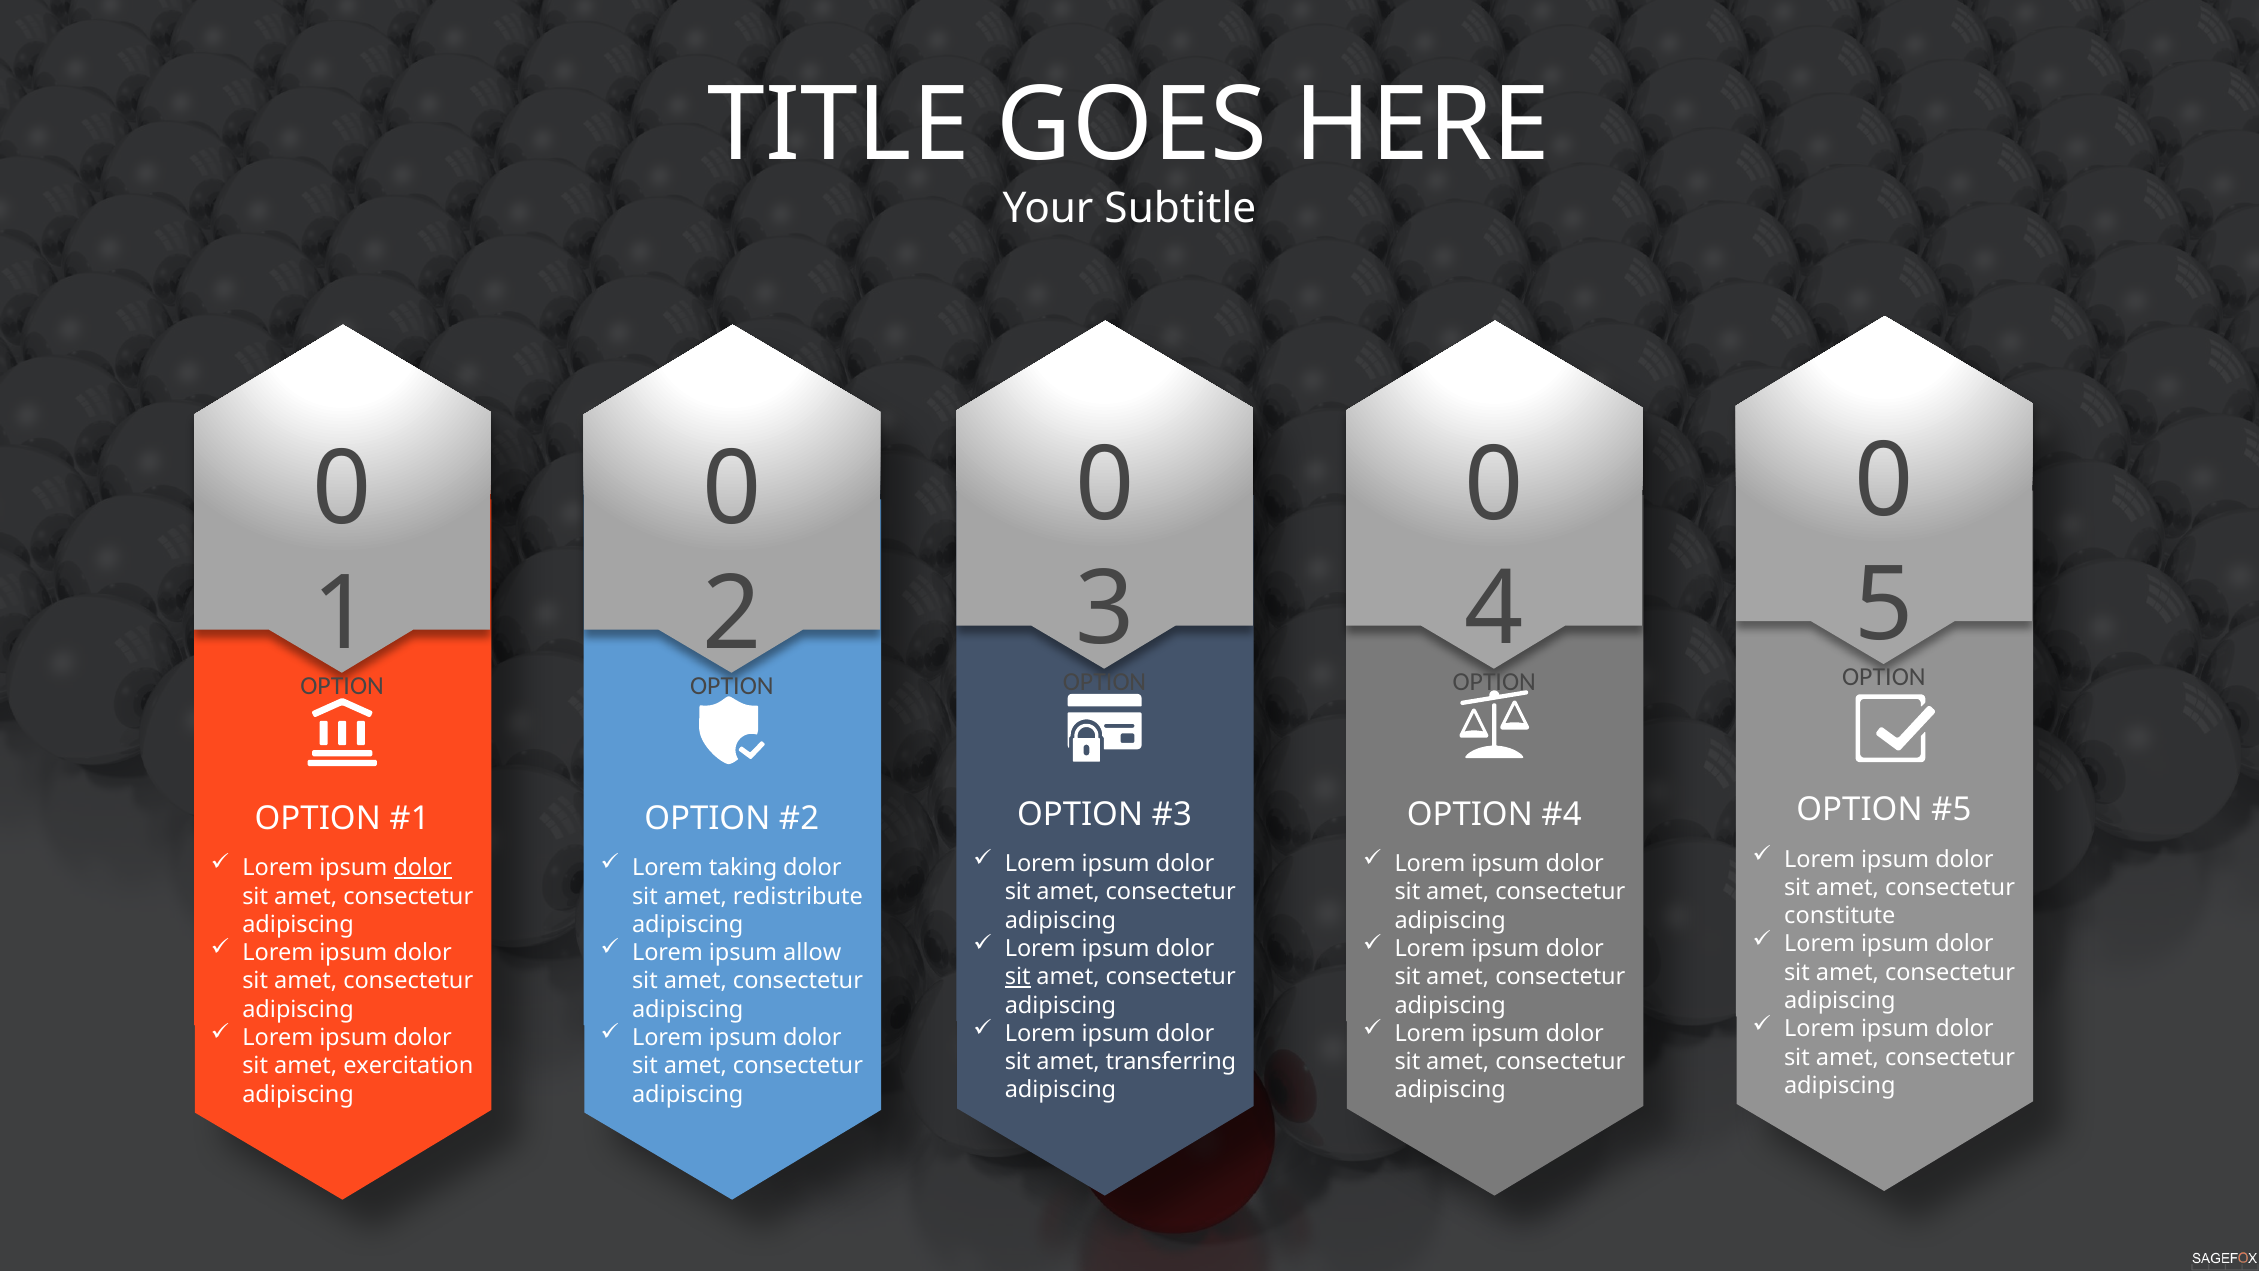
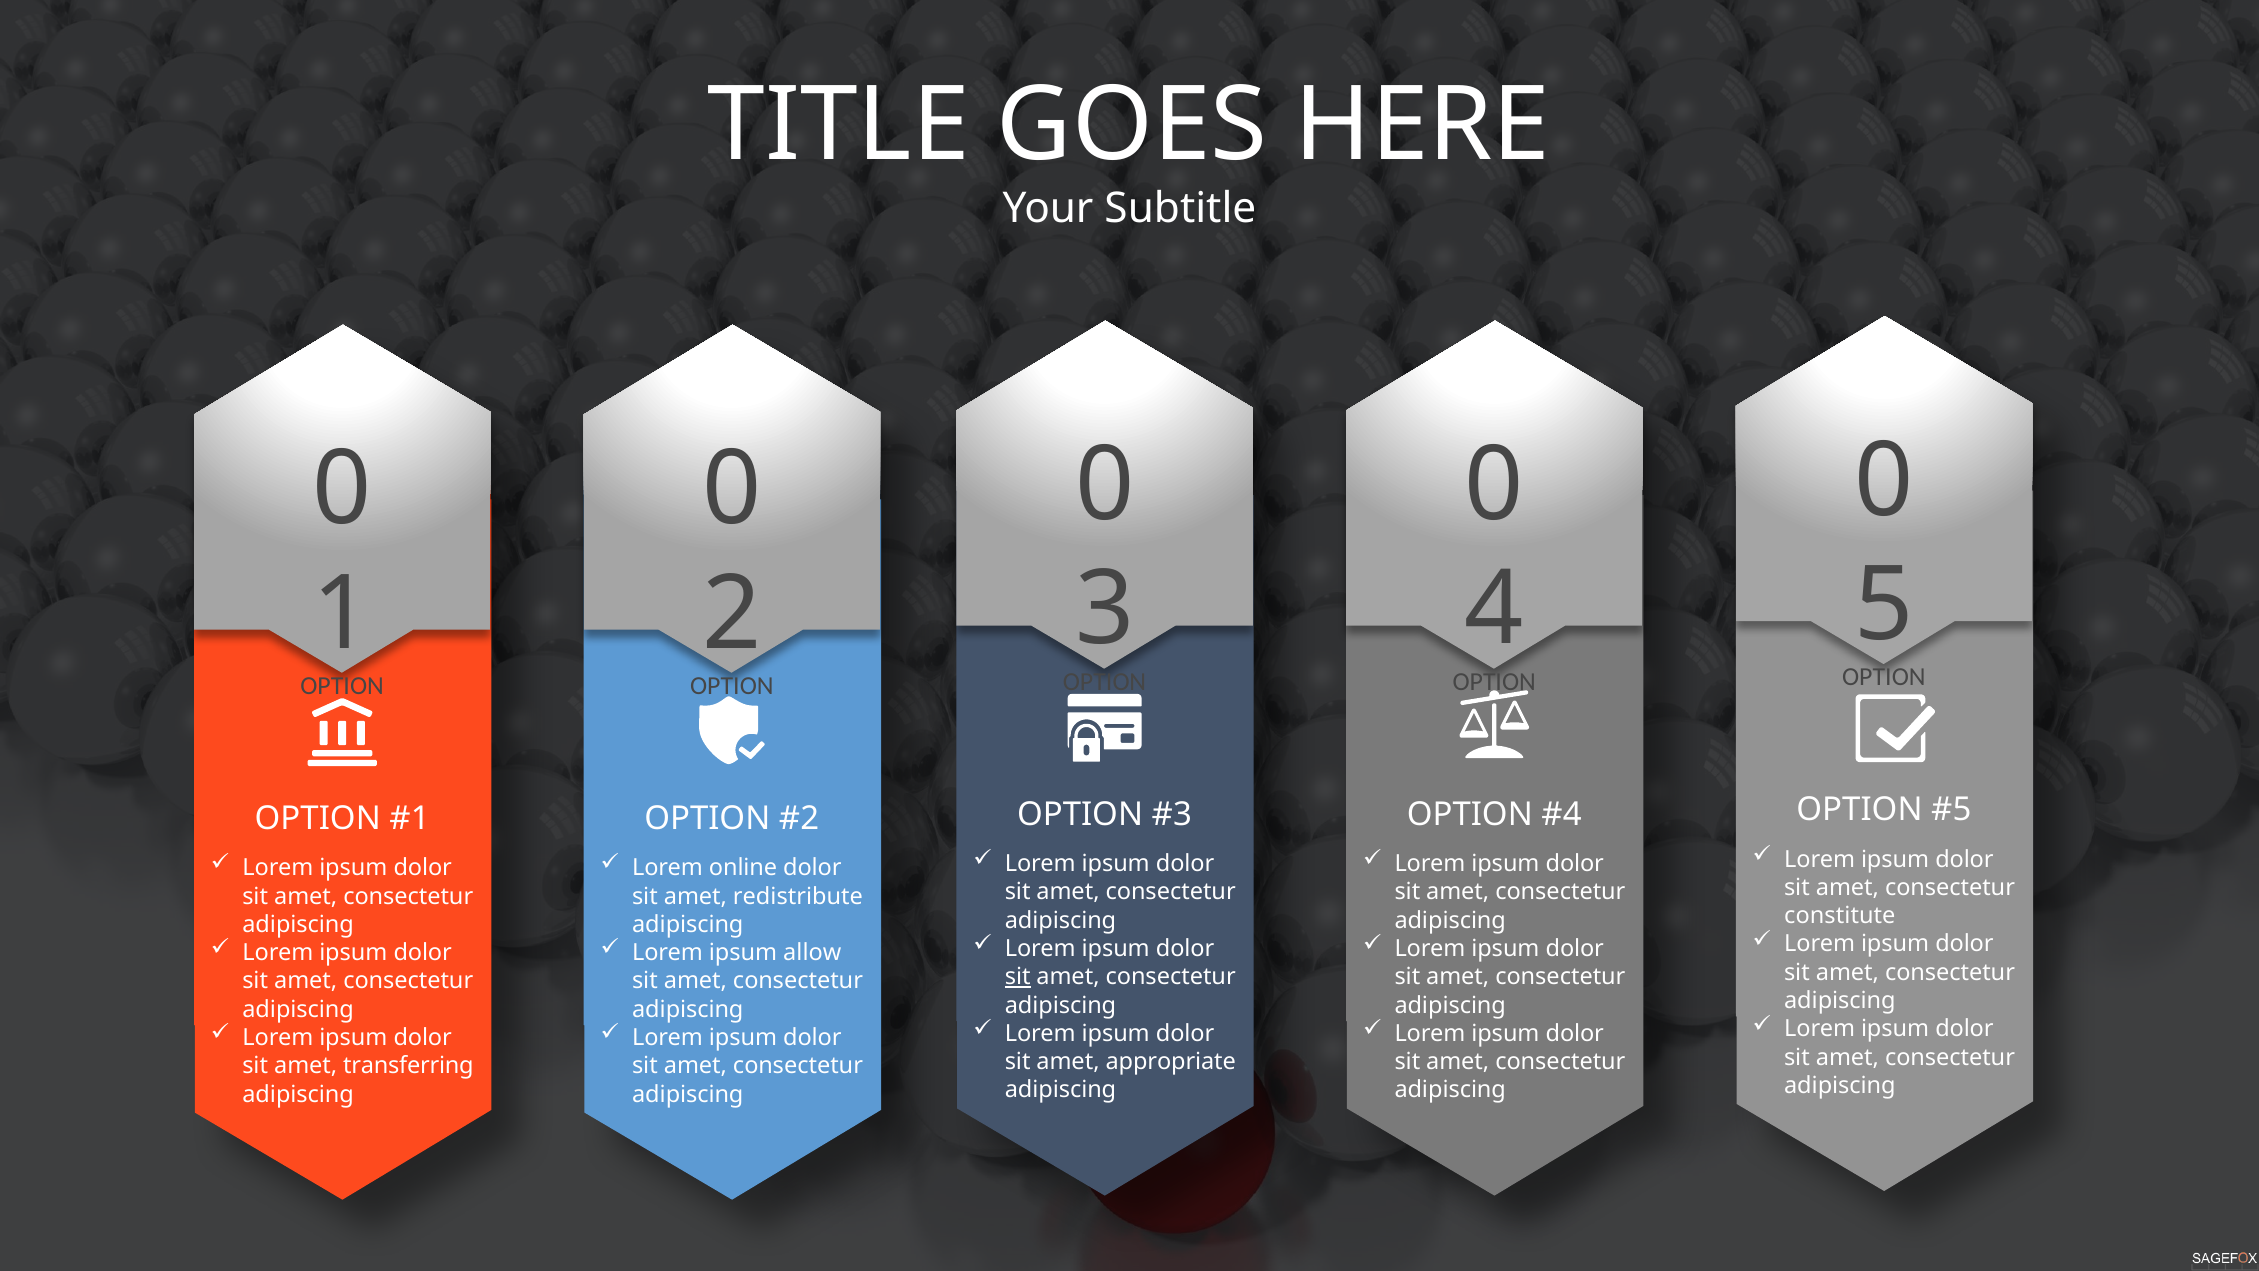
dolor at (423, 868) underline: present -> none
taking: taking -> online
transferring: transferring -> appropriate
exercitation: exercitation -> transferring
